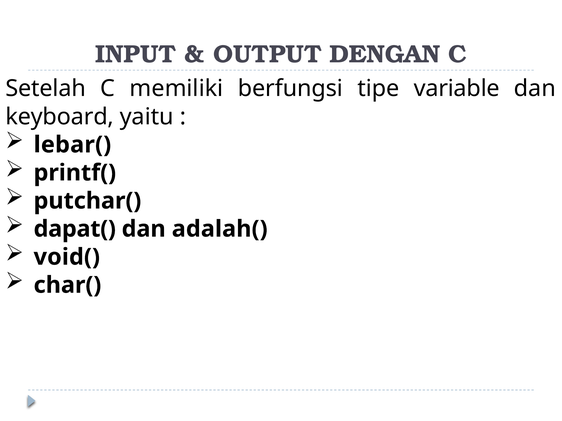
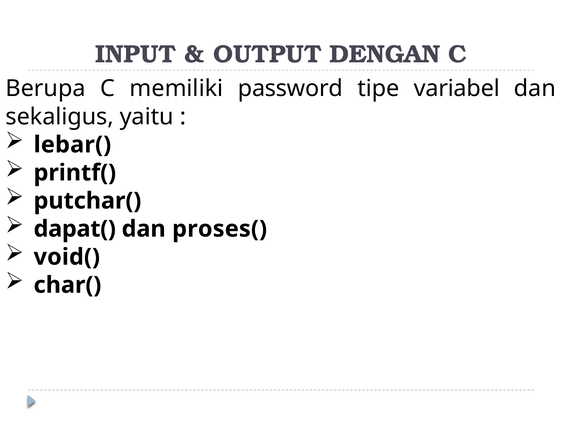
Setelah: Setelah -> Berupa
berfungsi: berfungsi -> password
variable: variable -> variabel
keyboard: keyboard -> sekaligus
adalah(: adalah( -> proses(
